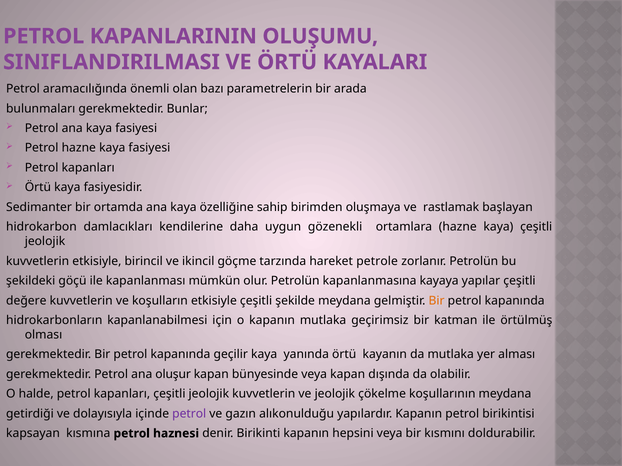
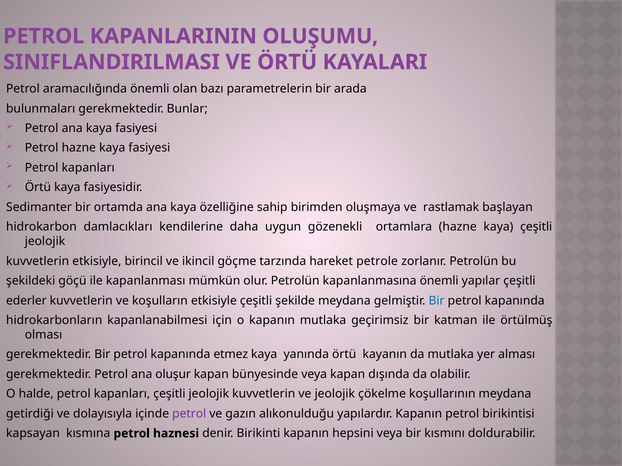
kapanlanmasına kayaya: kayaya -> önemli
değere: değere -> ederler
Bir at (437, 301) colour: orange -> blue
geçilir: geçilir -> etmez
